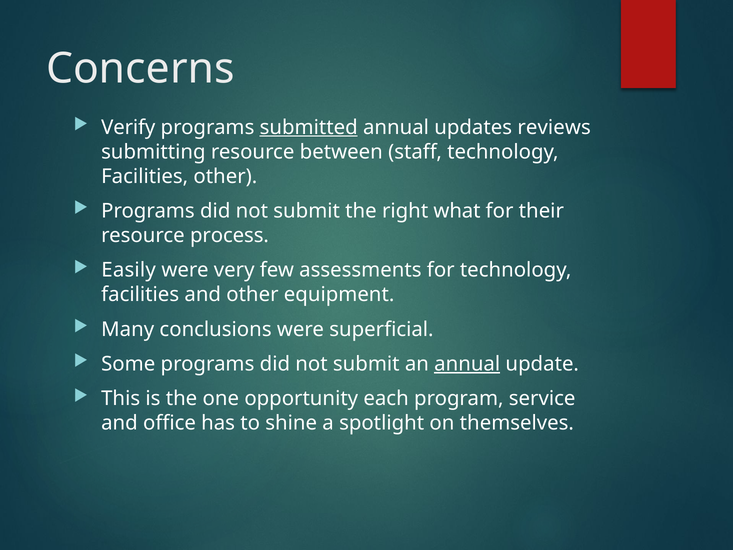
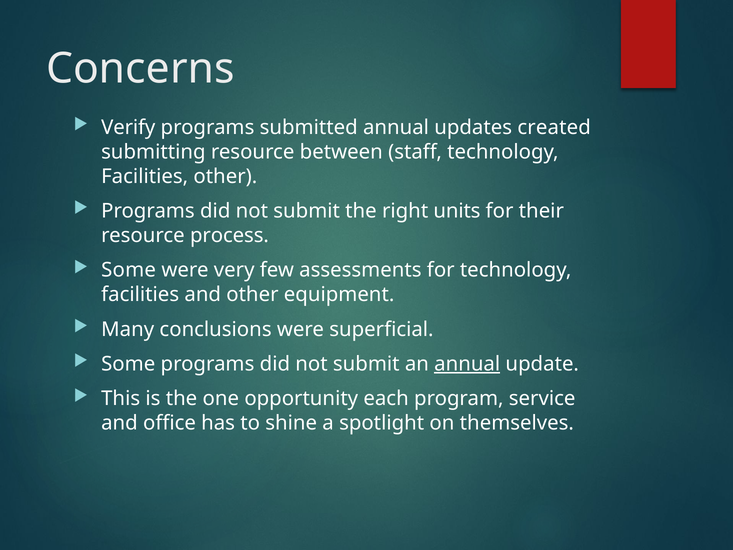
submitted underline: present -> none
reviews: reviews -> created
what: what -> units
Easily at (129, 270): Easily -> Some
